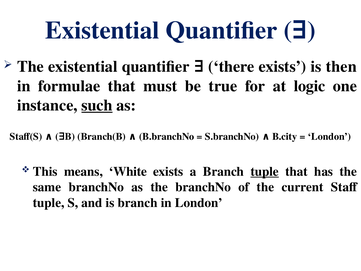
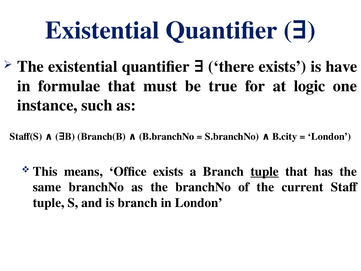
then: then -> have
such underline: present -> none
White: White -> Ofﬁce
